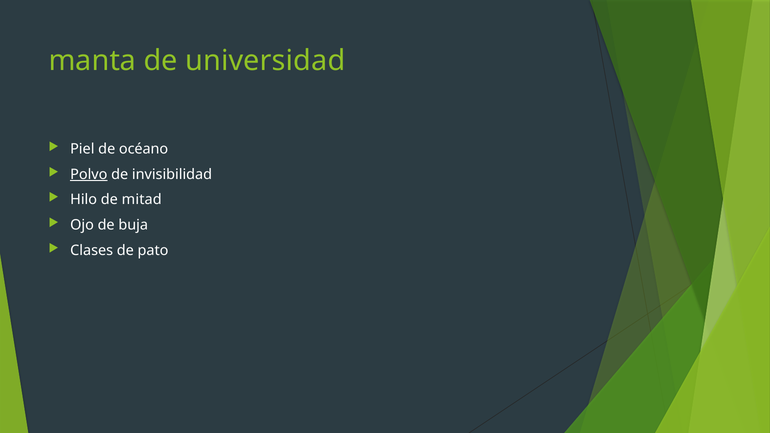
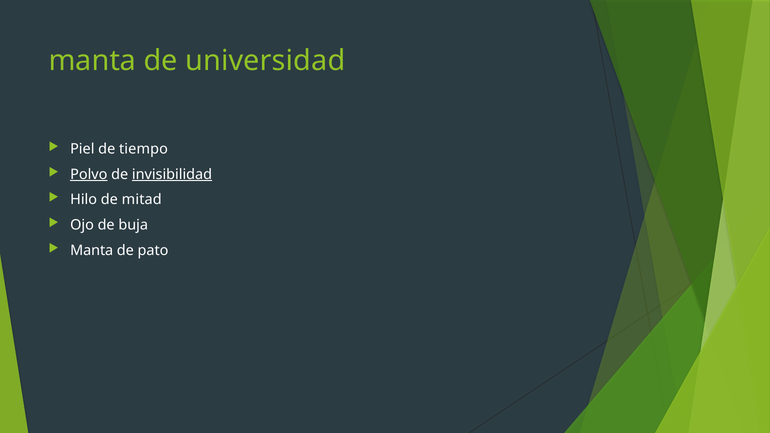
océano: océano -> tiempo
invisibilidad underline: none -> present
Clases at (92, 250): Clases -> Manta
